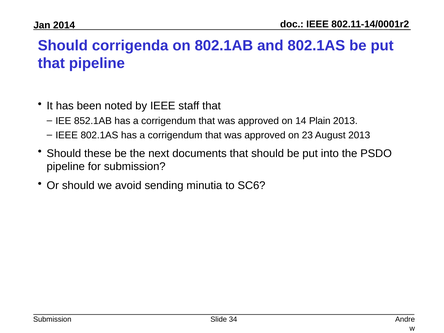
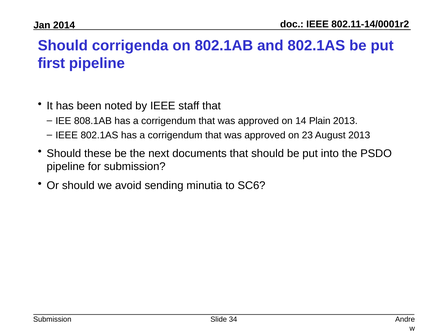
that at (51, 63): that -> first
852.1AB: 852.1AB -> 808.1AB
